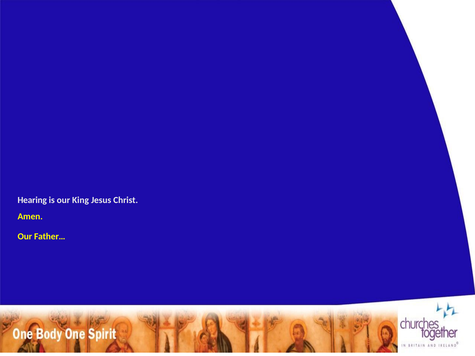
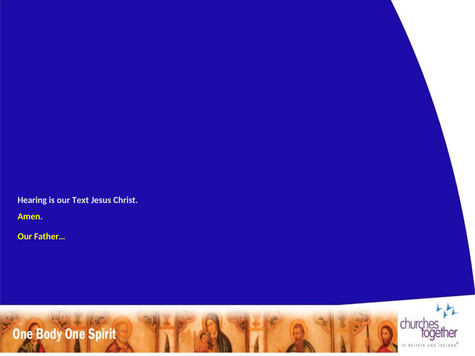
King: King -> Text
